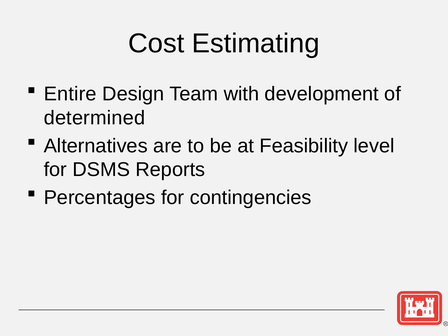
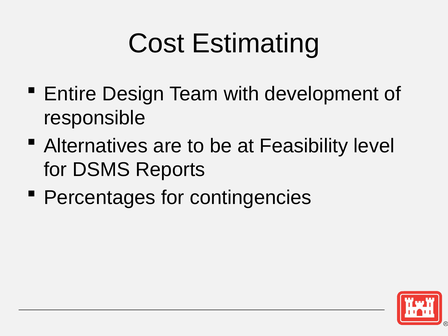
determined: determined -> responsible
